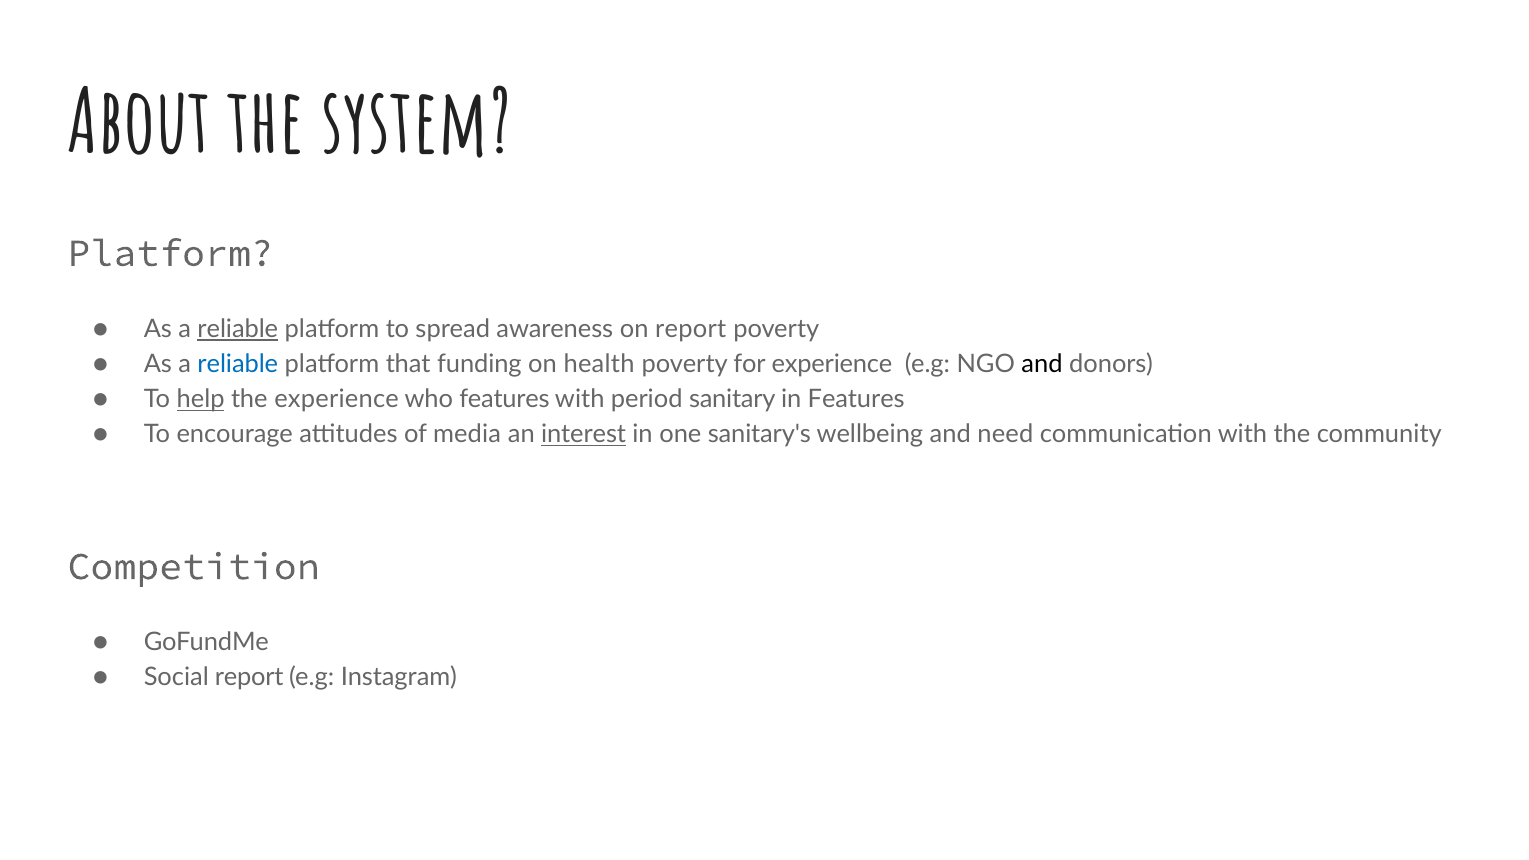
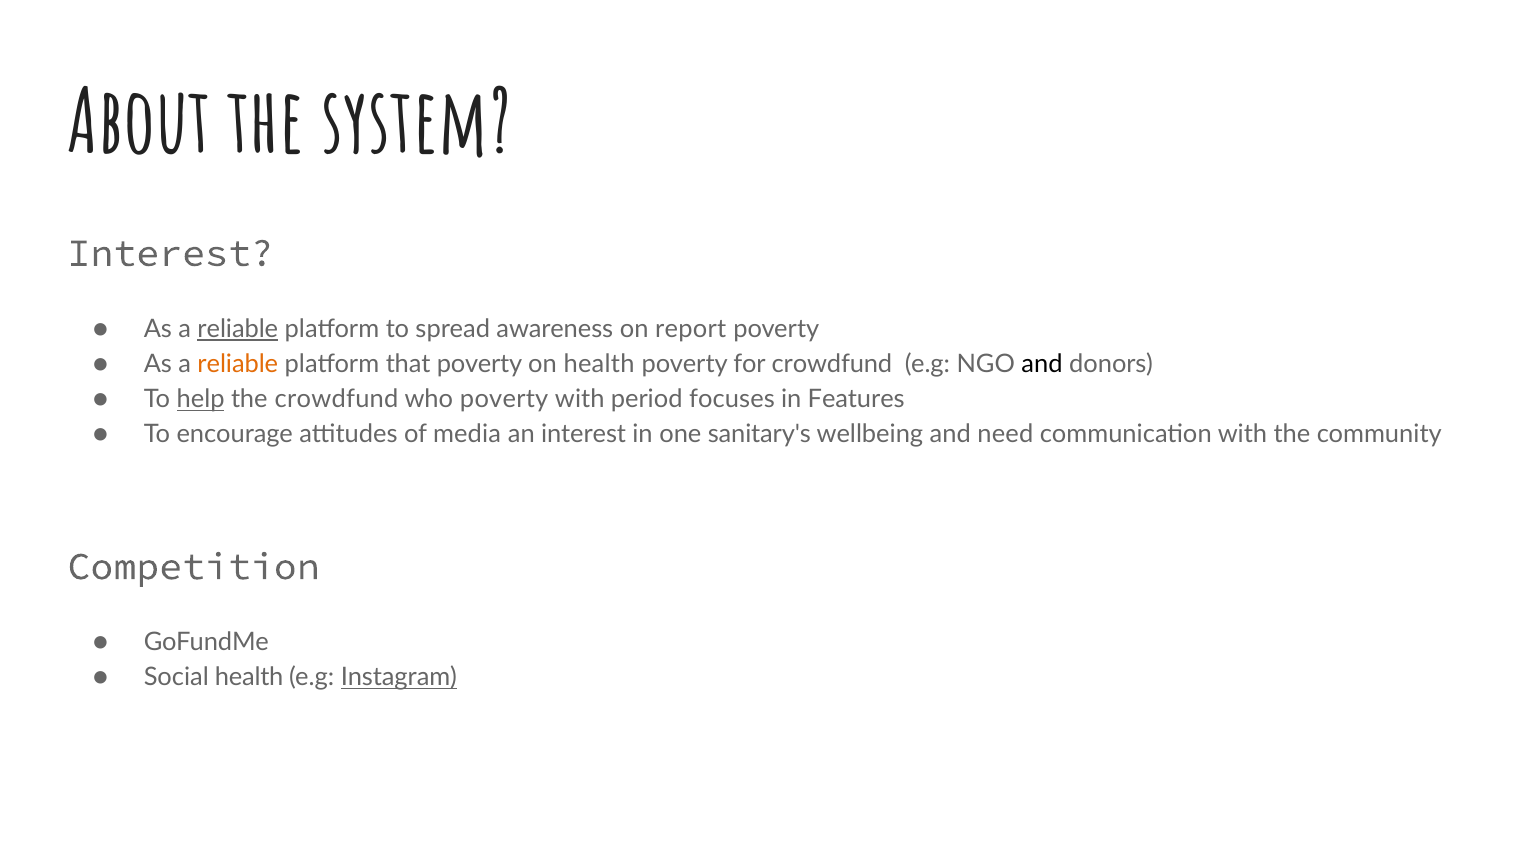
Platform at (171, 253): Platform -> Interest
reliable at (238, 364) colour: blue -> orange
that funding: funding -> poverty
for experience: experience -> crowdfund
the experience: experience -> crowdfund
who features: features -> poverty
sanitary: sanitary -> focuses
interest at (584, 435) underline: present -> none
Social report: report -> health
Instagram underline: none -> present
